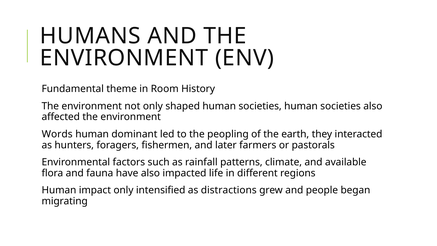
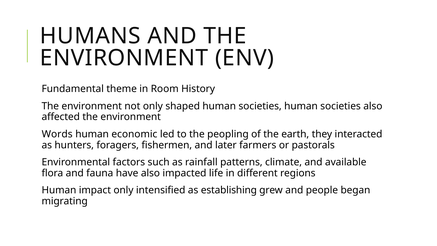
dominant: dominant -> economic
distractions: distractions -> establishing
